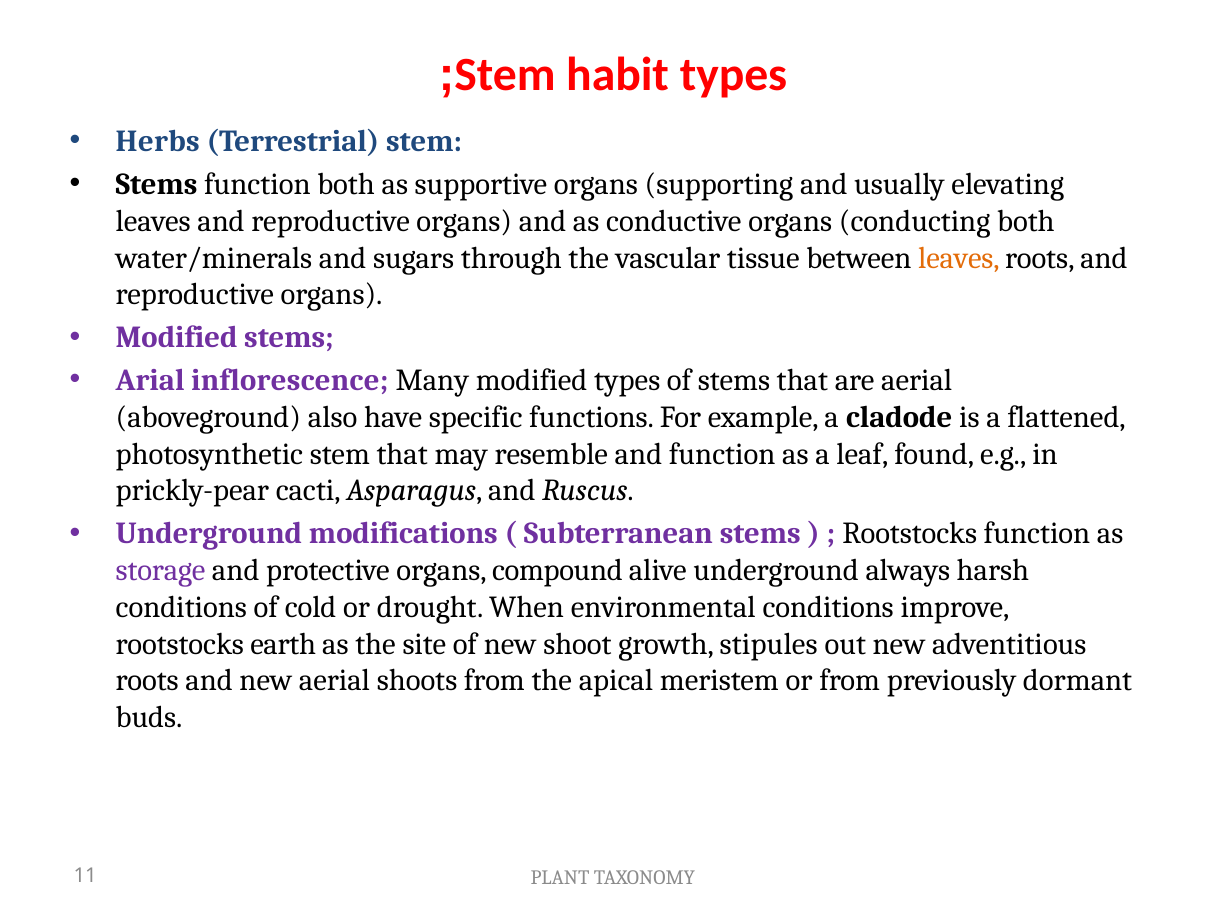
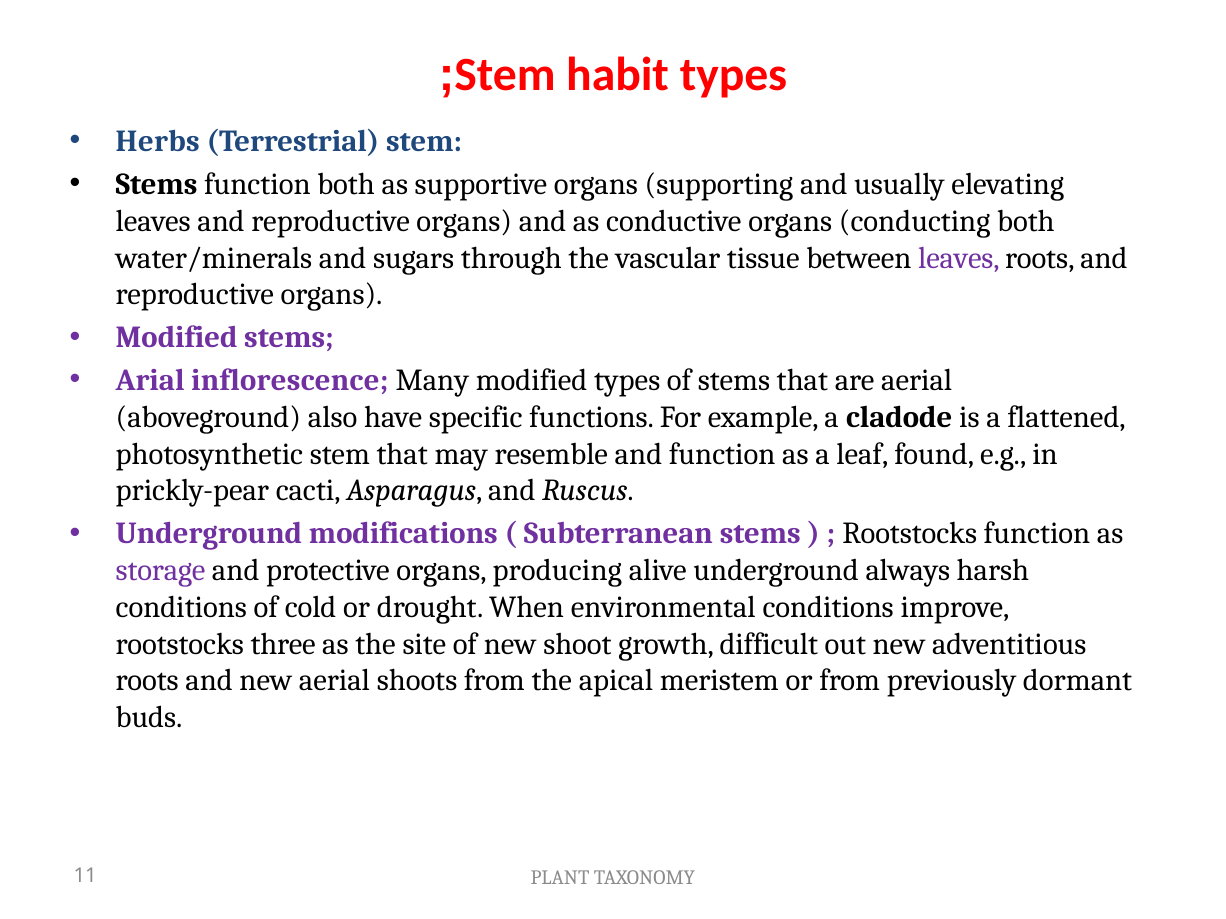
leaves at (959, 258) colour: orange -> purple
compound: compound -> producing
earth: earth -> three
stipules: stipules -> difficult
